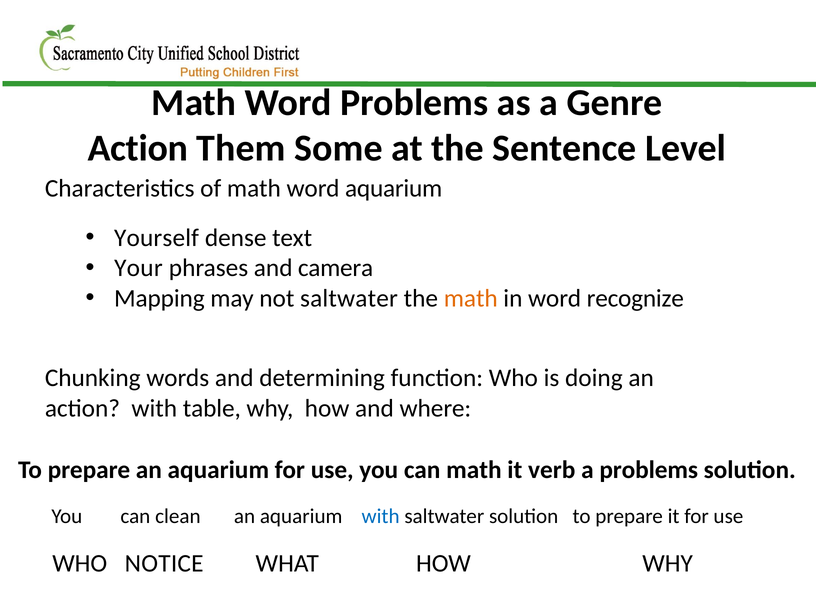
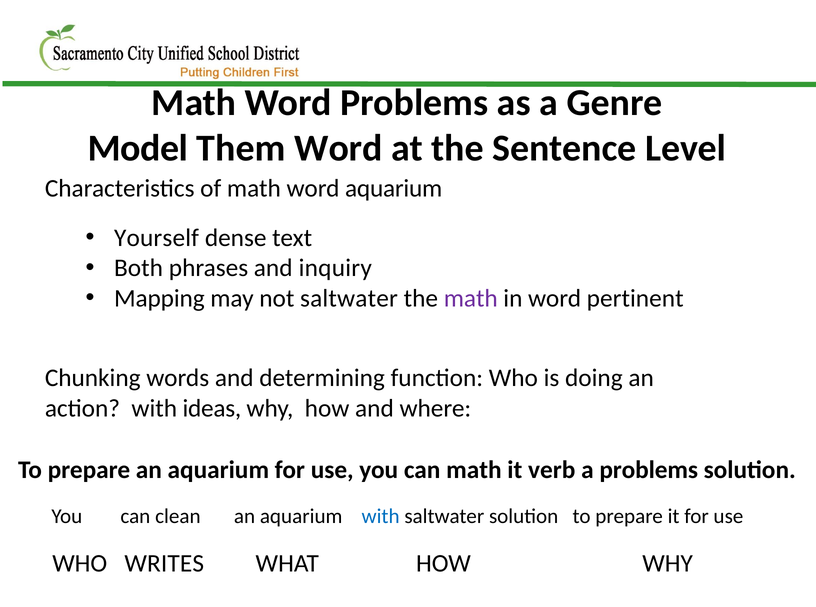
Action at (138, 148): Action -> Model
Them Some: Some -> Word
Your: Your -> Both
camera: camera -> inquiry
math at (471, 299) colour: orange -> purple
recognize: recognize -> pertinent
table: table -> ideas
NOTICE: NOTICE -> WRITES
